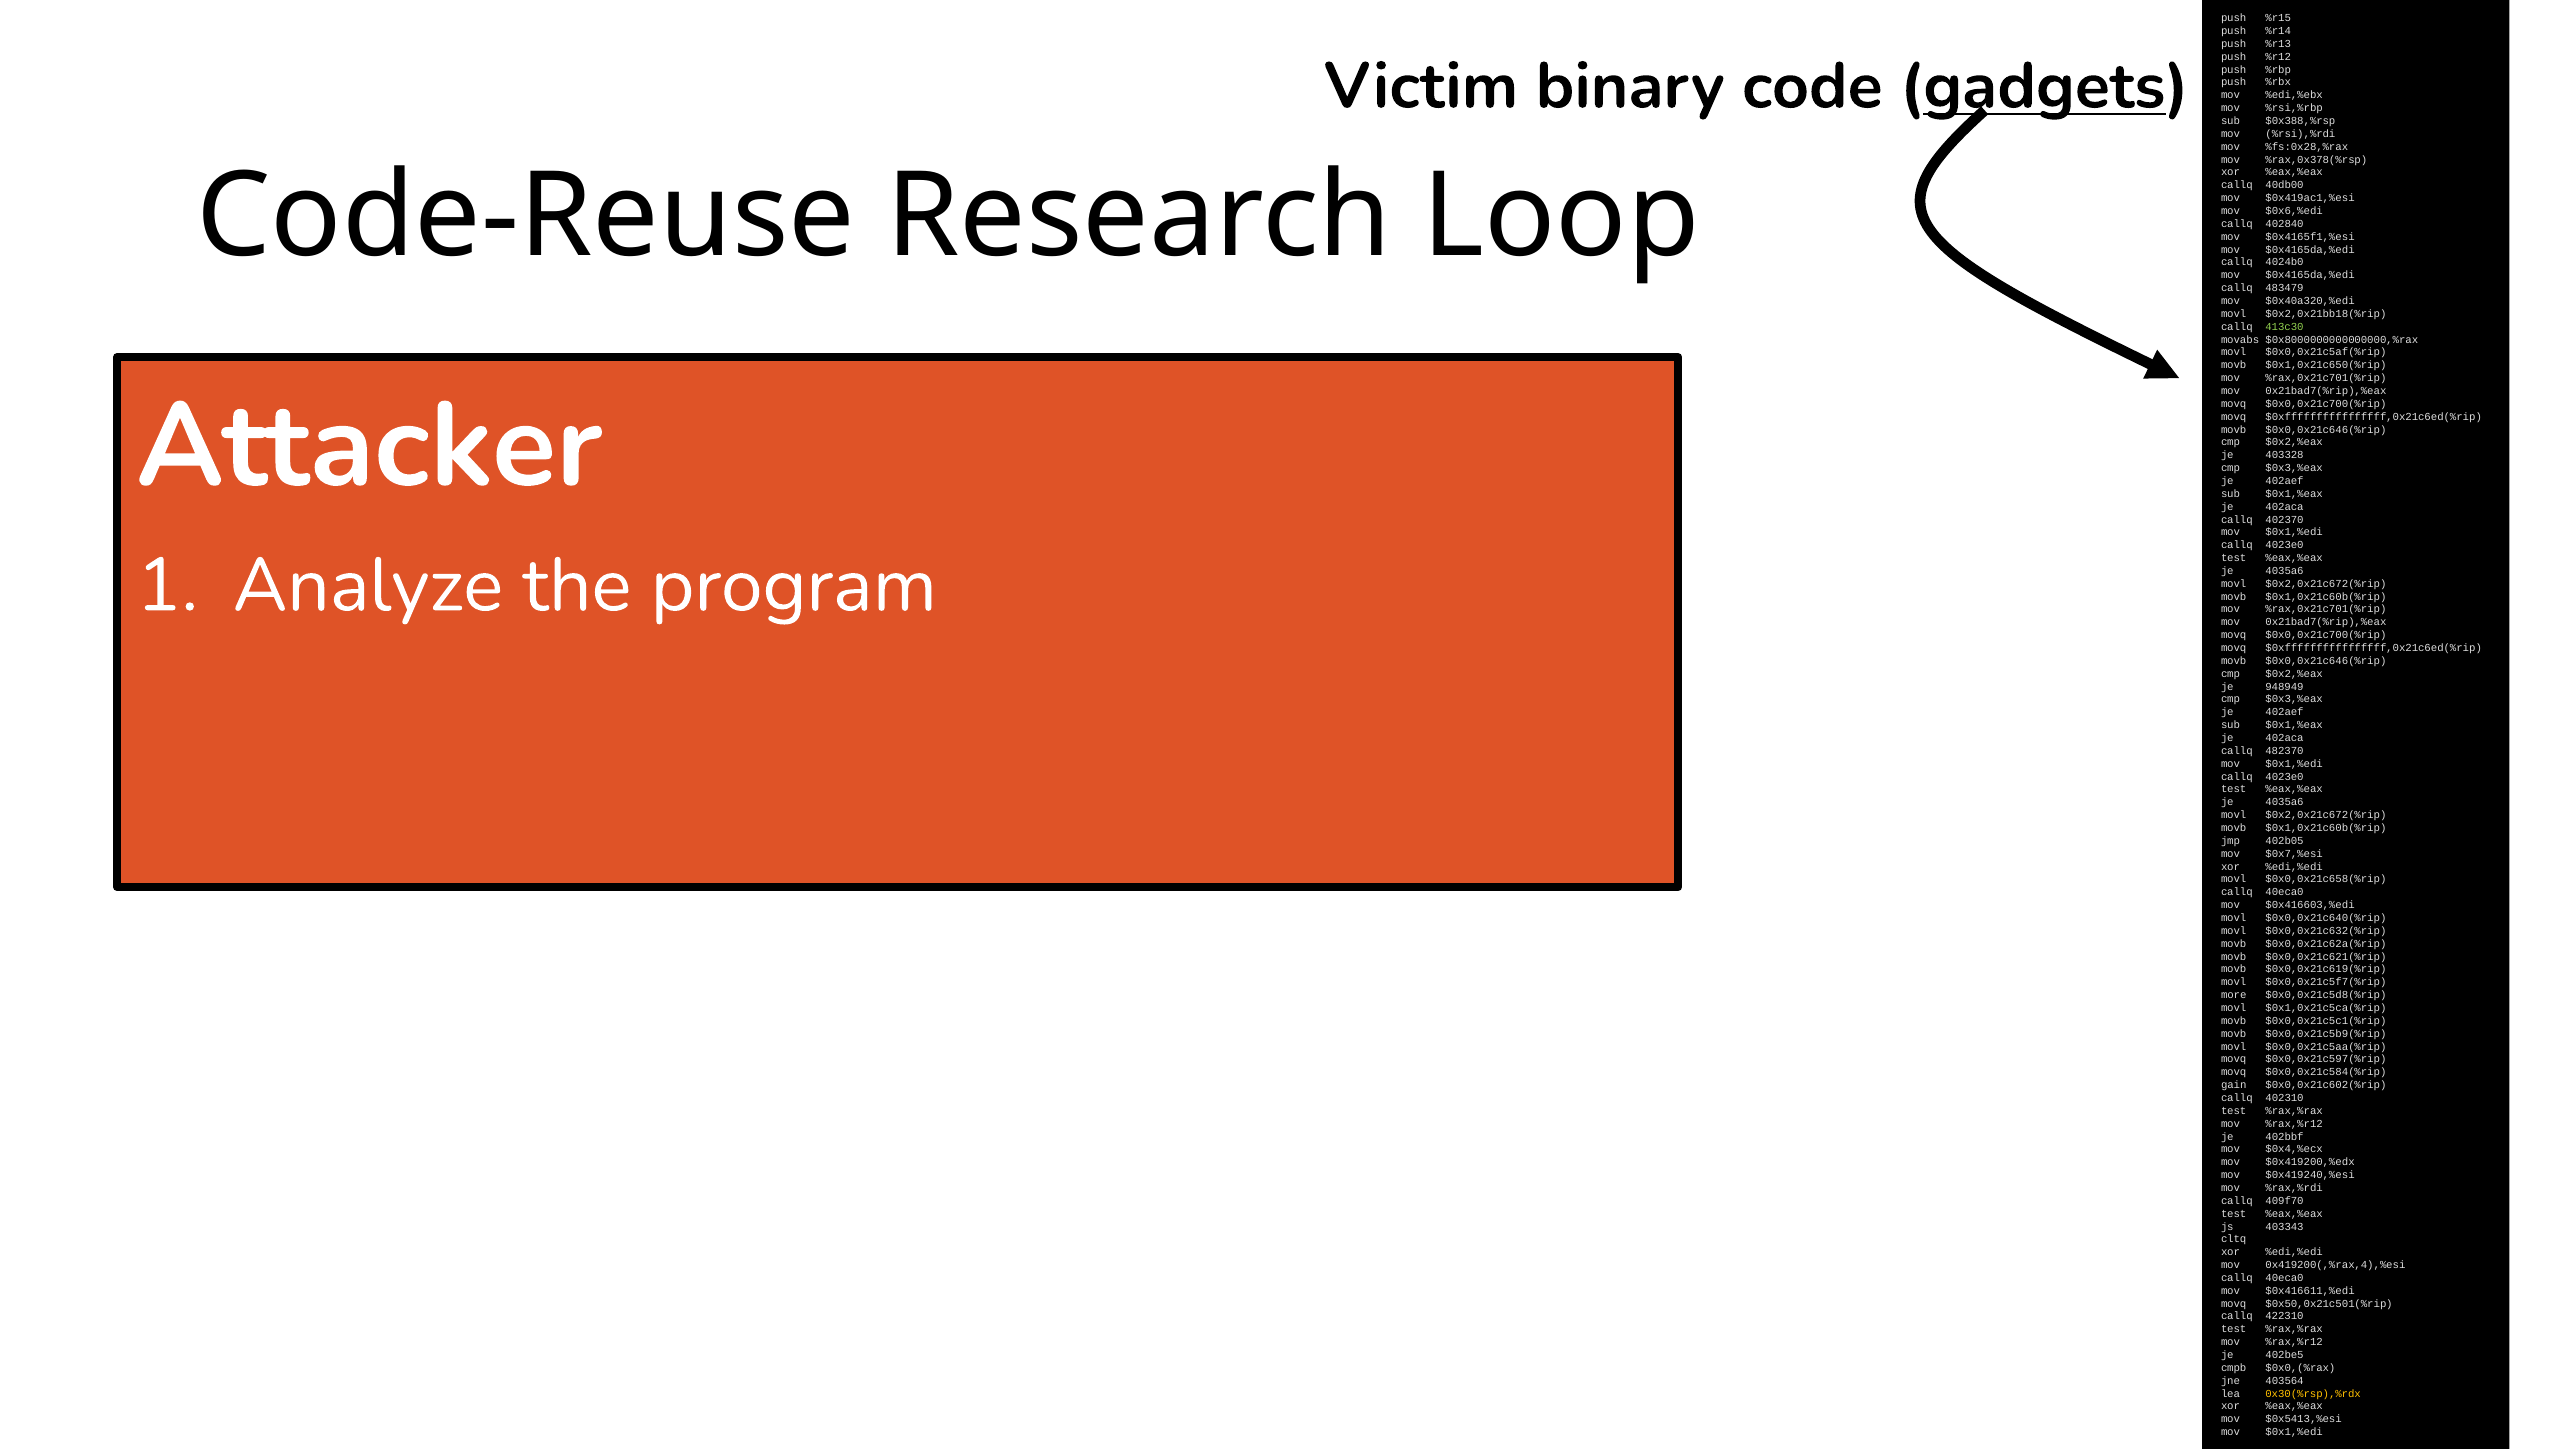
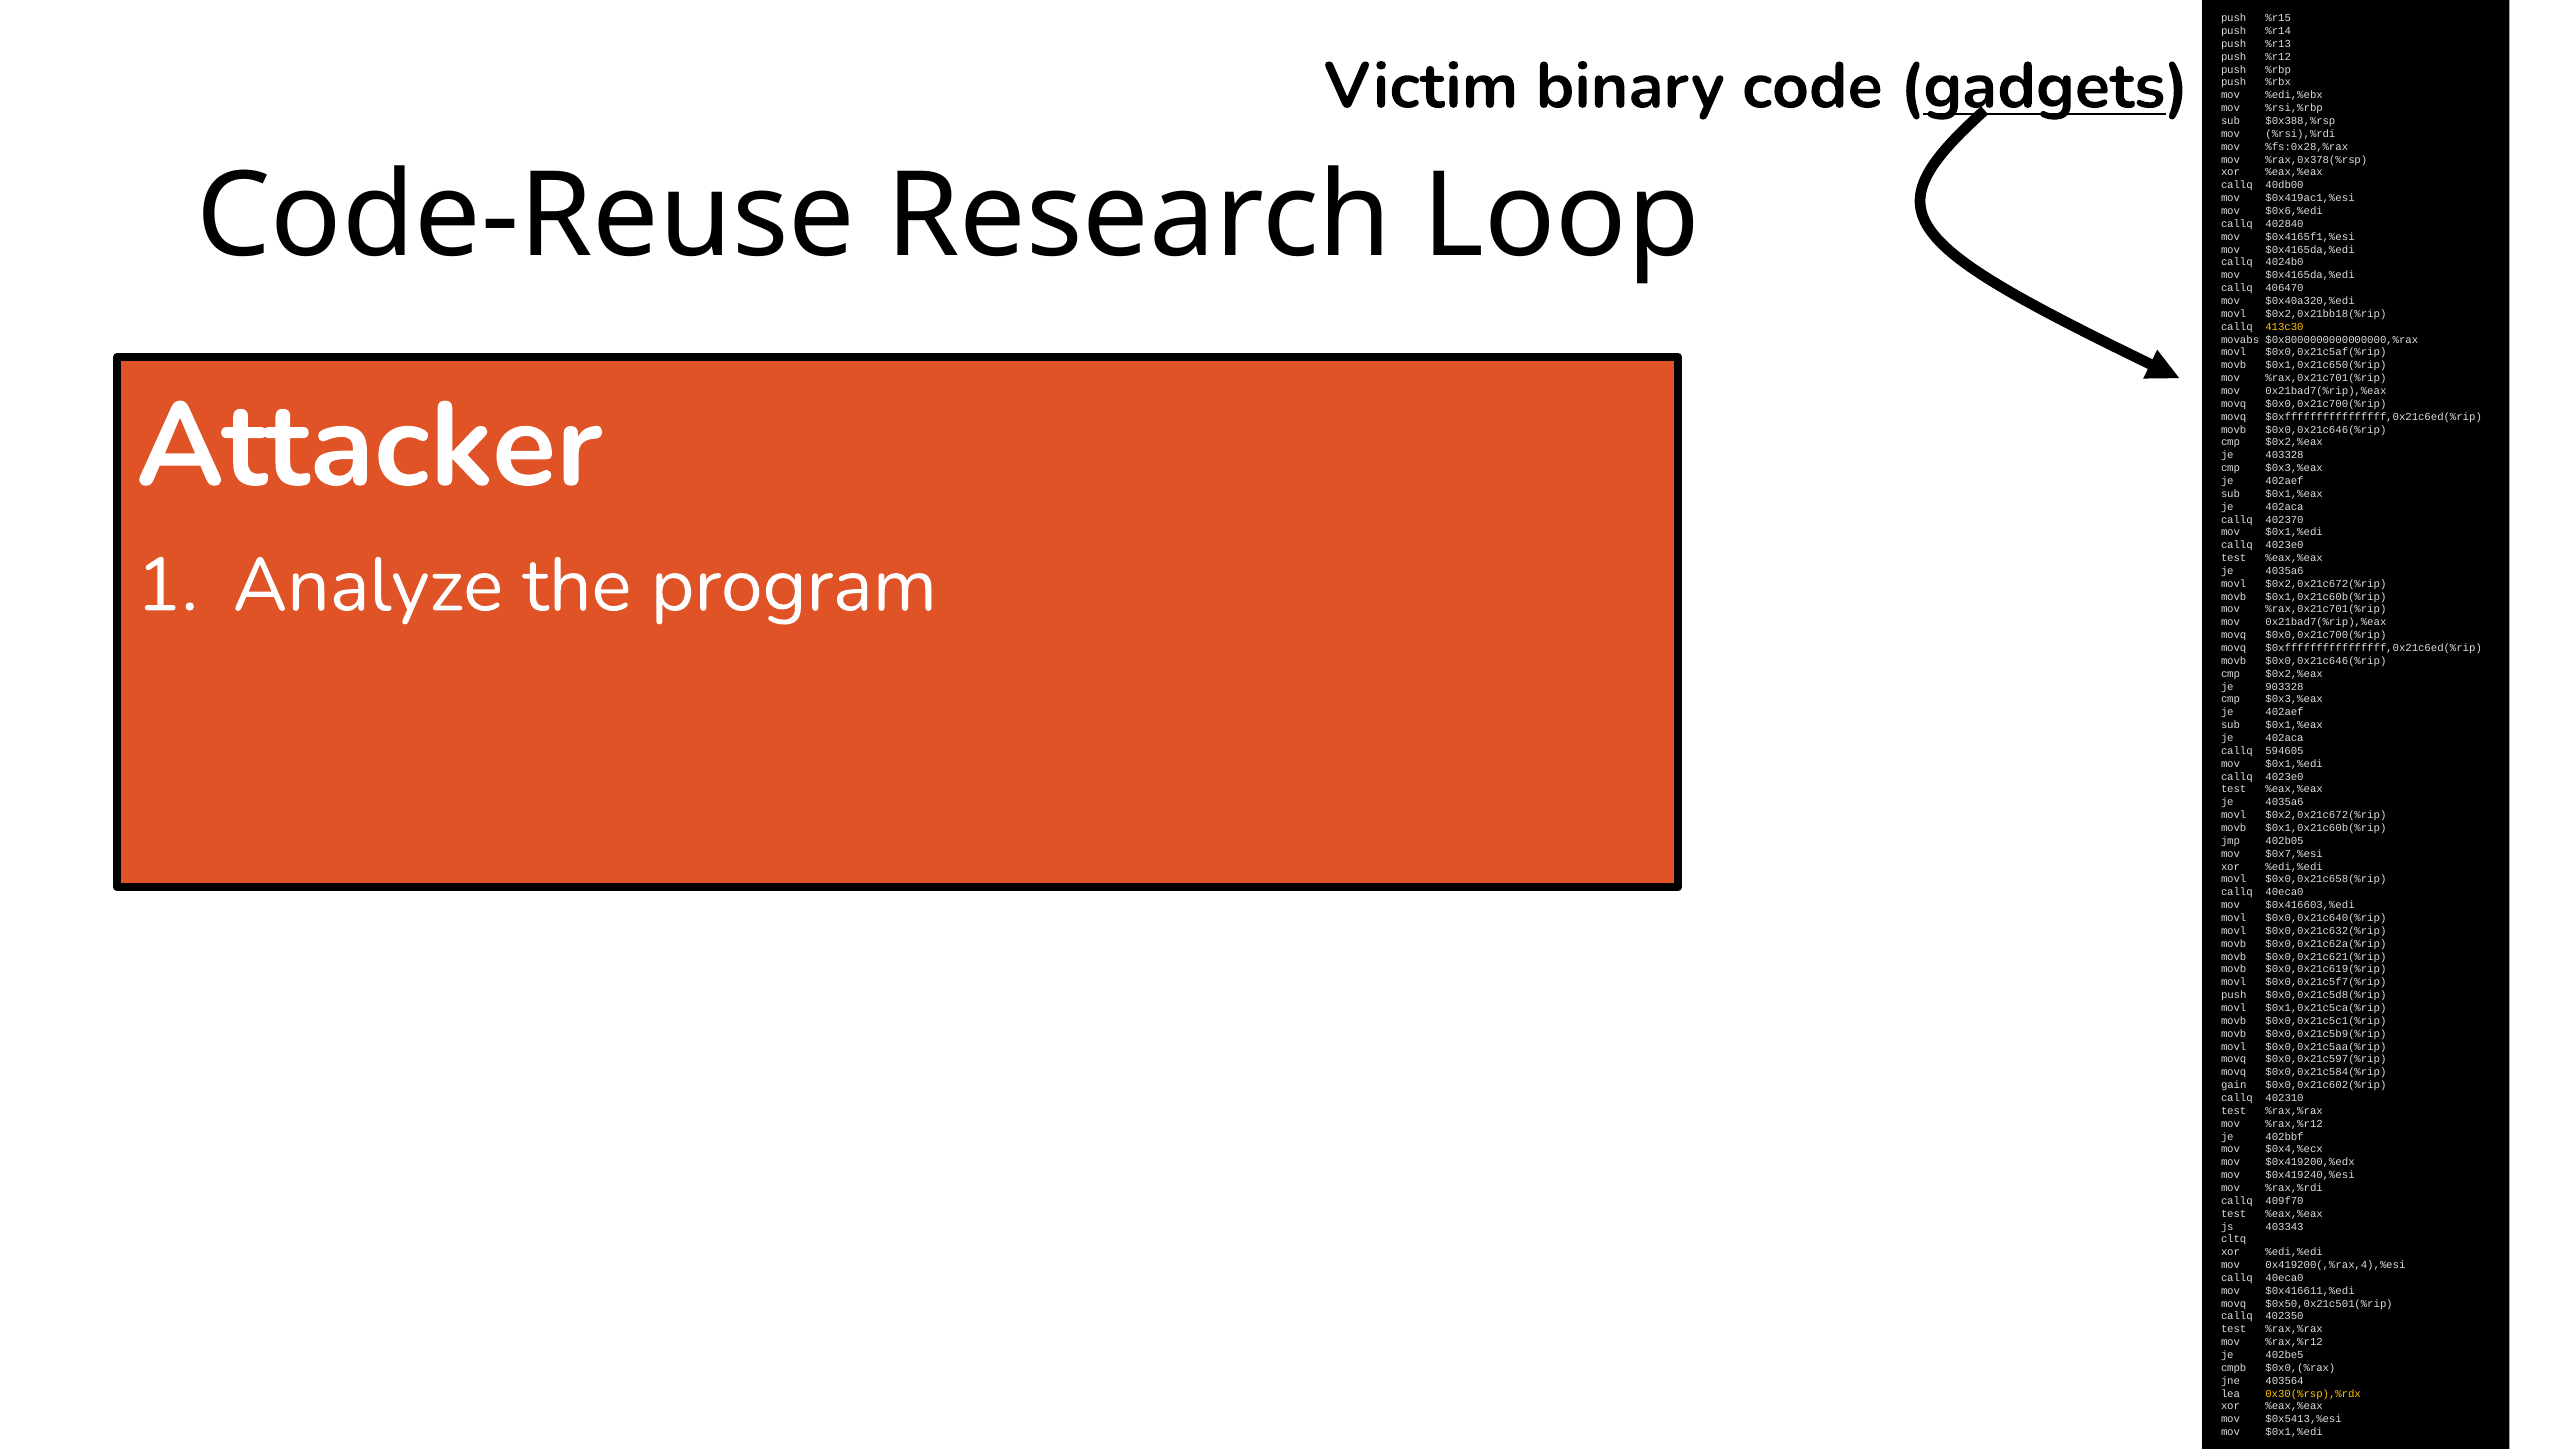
483479: 483479 -> 406470
413c30 colour: light green -> yellow
948949: 948949 -> 903328
482370: 482370 -> 594605
more at (2234, 995): more -> push
422310: 422310 -> 402350
